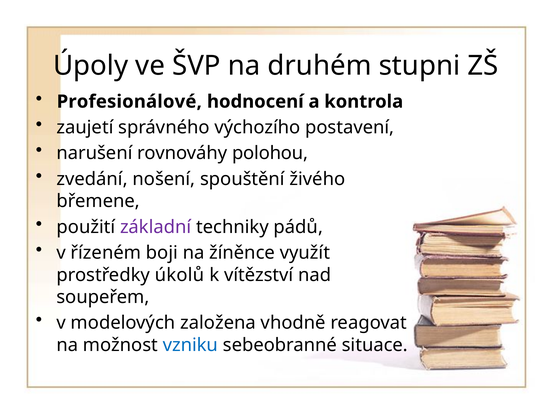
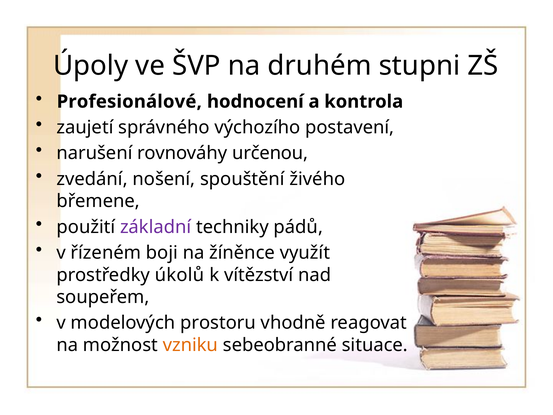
polohou: polohou -> určenou
založena: založena -> prostoru
vzniku colour: blue -> orange
